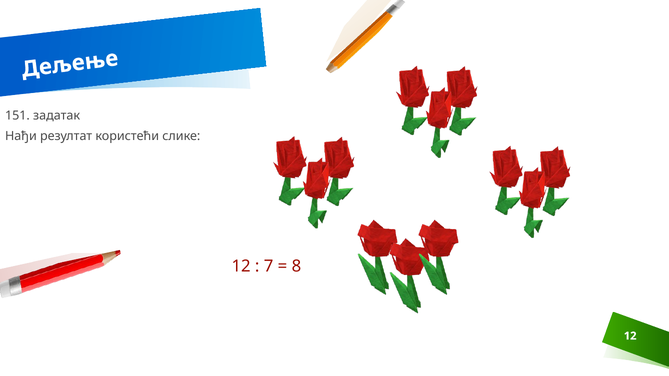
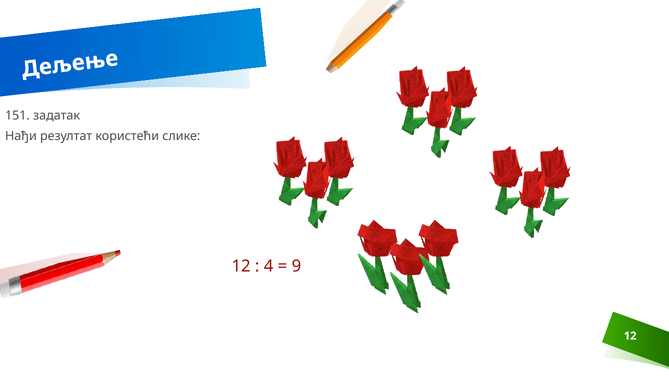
7: 7 -> 4
8: 8 -> 9
